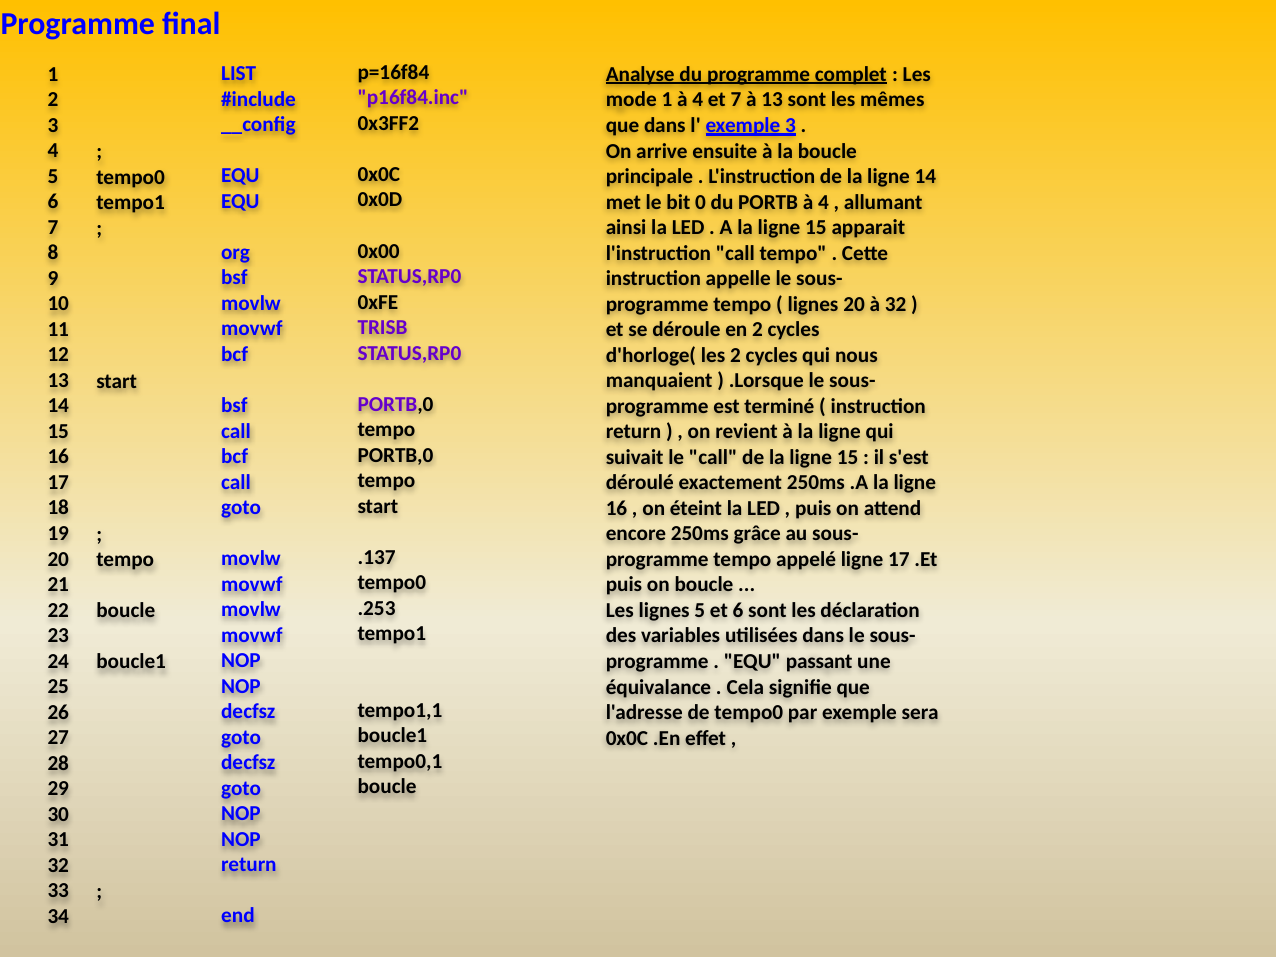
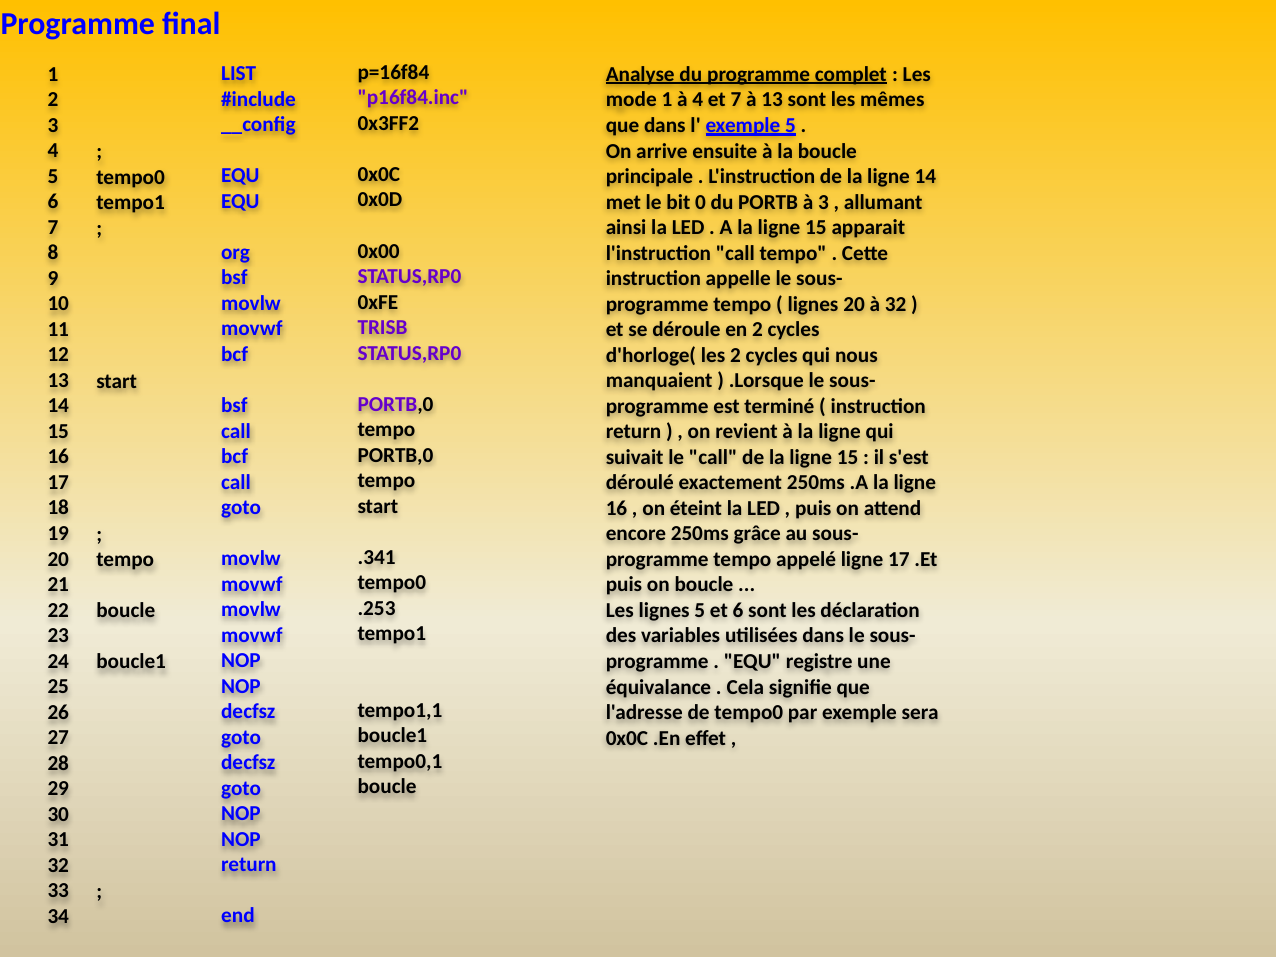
exemple 3: 3 -> 5
PORTB à 4: 4 -> 3
.137: .137 -> .341
passant: passant -> registre
